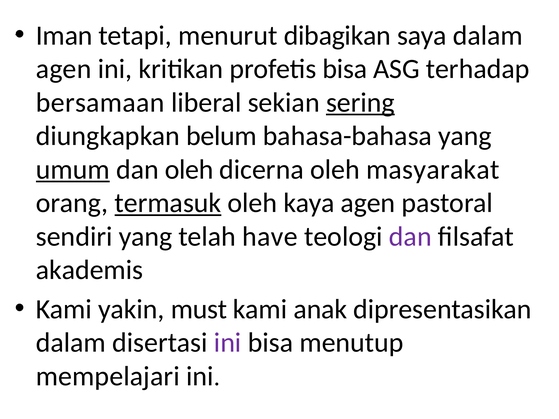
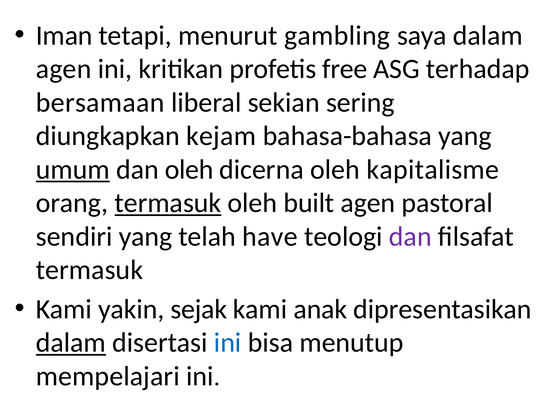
dibagikan: dibagikan -> gambling
profetis bisa: bisa -> free
sering underline: present -> none
belum: belum -> kejam
masyarakat: masyarakat -> kapitalisme
kaya: kaya -> built
akademis at (90, 270): akademis -> termasuk
must: must -> sejak
dalam at (71, 343) underline: none -> present
ini at (228, 343) colour: purple -> blue
